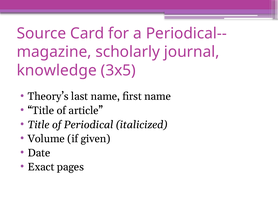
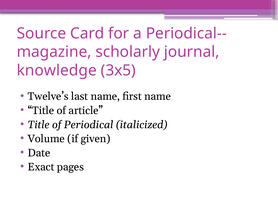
Theory’s: Theory’s -> Twelve’s
